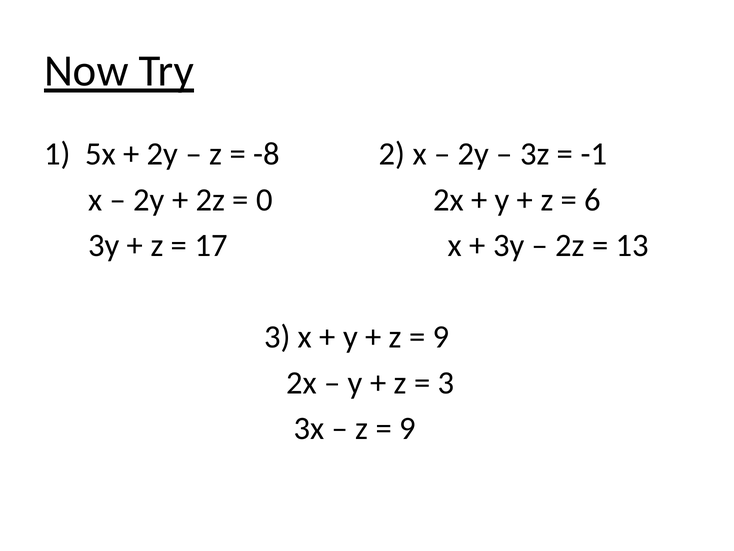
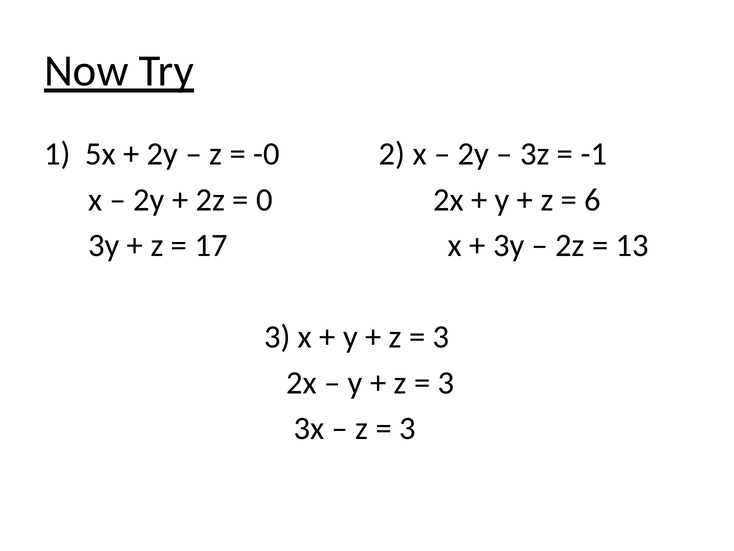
-8: -8 -> -0
9 at (441, 337): 9 -> 3
9 at (407, 428): 9 -> 3
